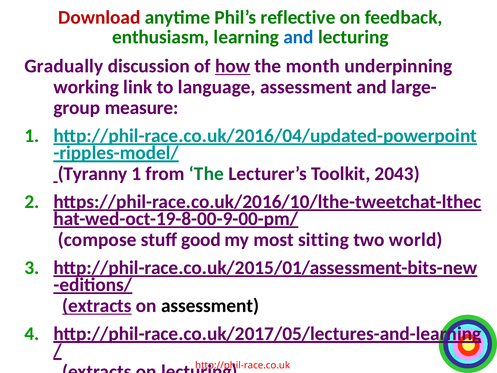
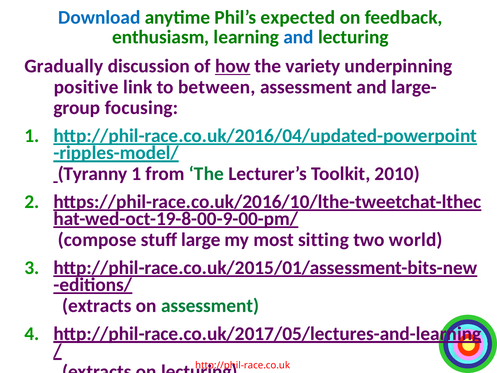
Download colour: red -> blue
reflective: reflective -> expected
month: month -> variety
working: working -> positive
language: language -> between
measure: measure -> focusing
2043: 2043 -> 2010
good: good -> large
extracts at (97, 306) underline: present -> none
assessment at (210, 306) colour: black -> green
